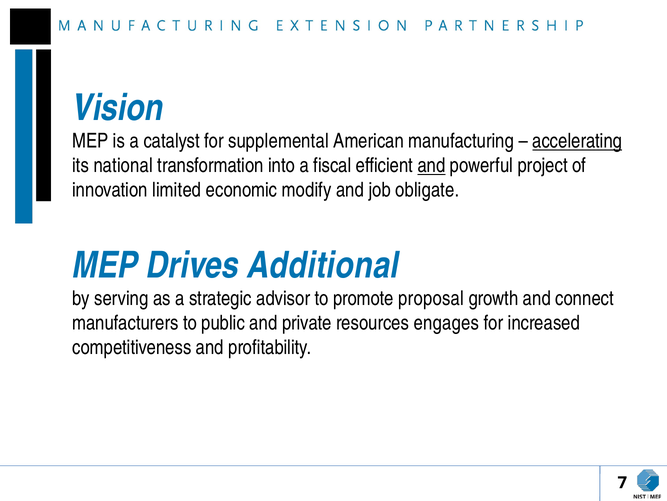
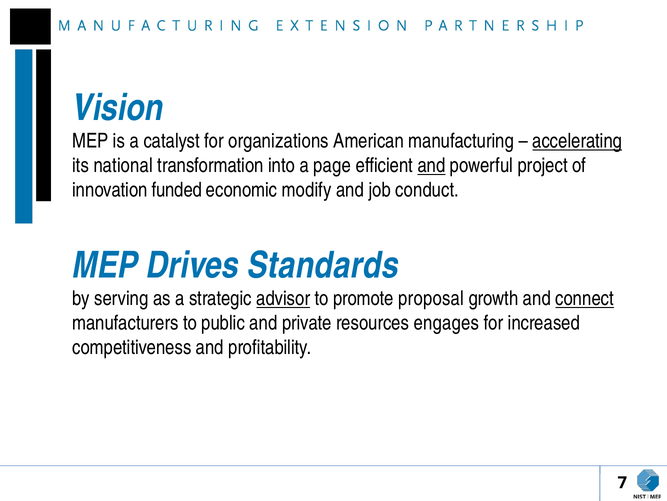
supplemental: supplemental -> organizations
fiscal: fiscal -> page
limited: limited -> funded
obligate: obligate -> conduct
Additional: Additional -> Standards
advisor underline: none -> present
connect underline: none -> present
